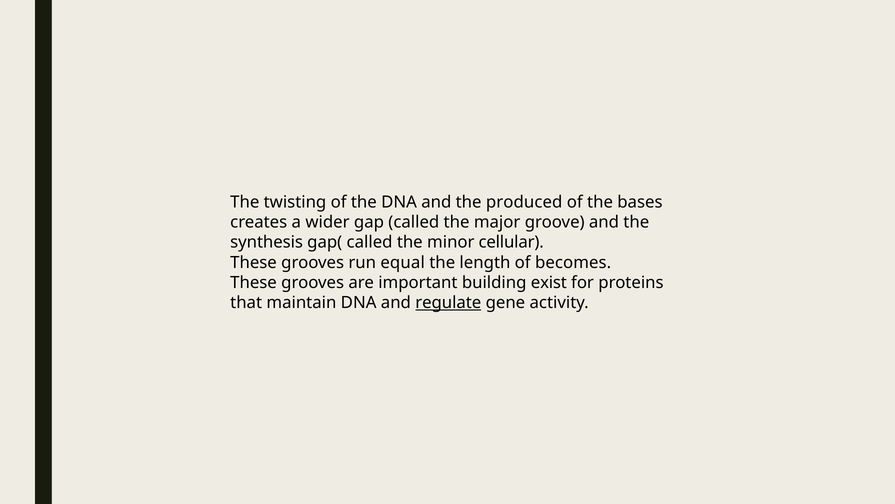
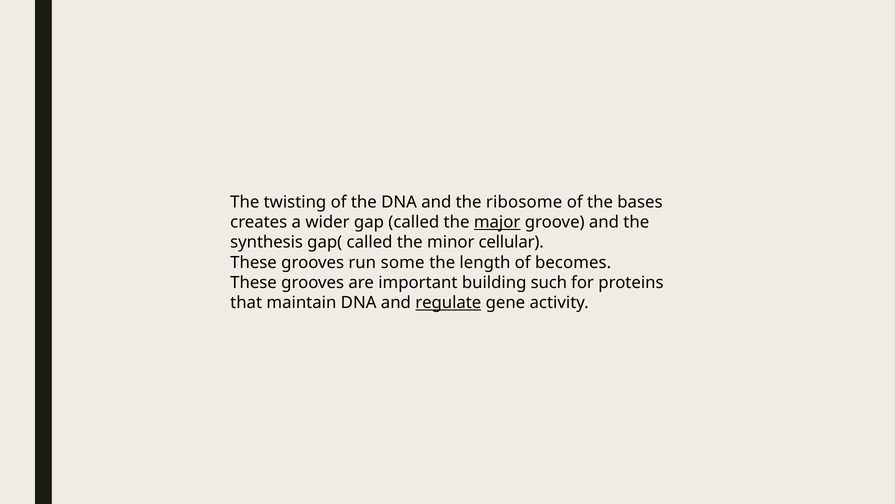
produced: produced -> ribosome
major underline: none -> present
equal: equal -> some
exist: exist -> such
